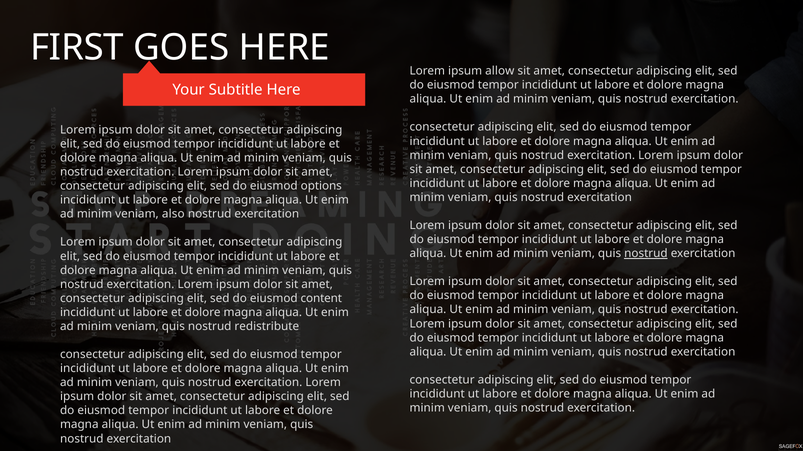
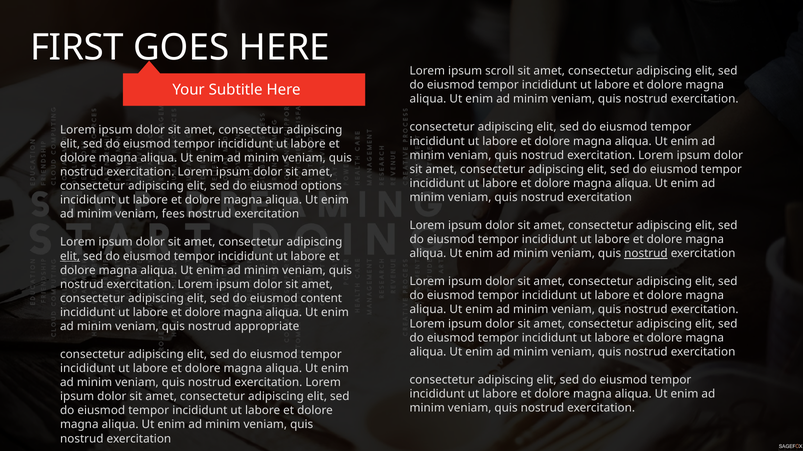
allow: allow -> scroll
also: also -> fees
elit at (70, 257) underline: none -> present
redistribute: redistribute -> appropriate
